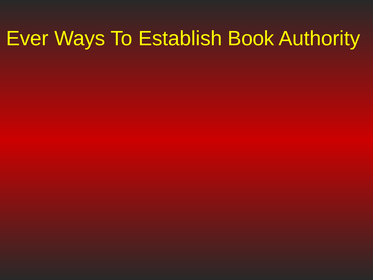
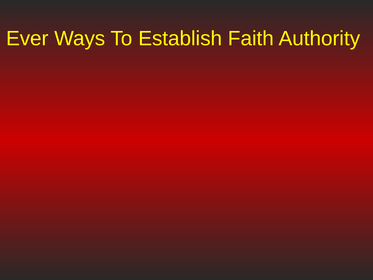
Book: Book -> Faith
